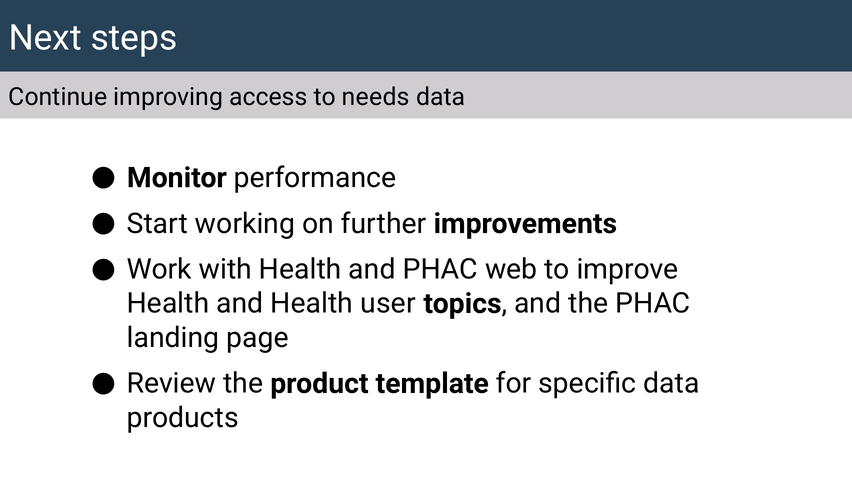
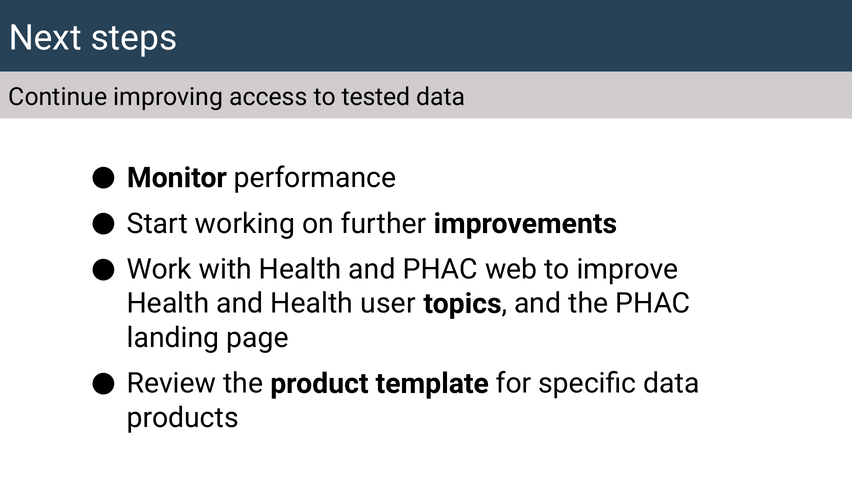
needs: needs -> tested
